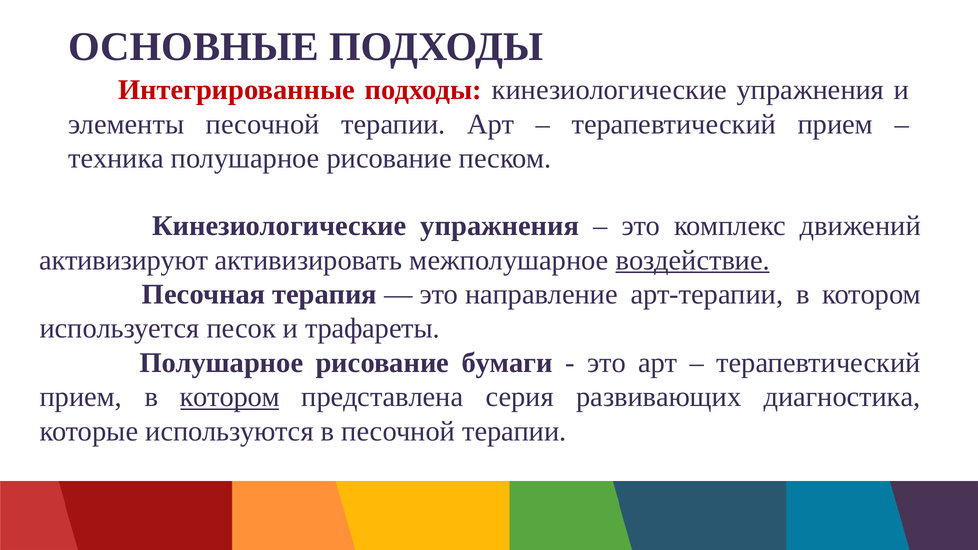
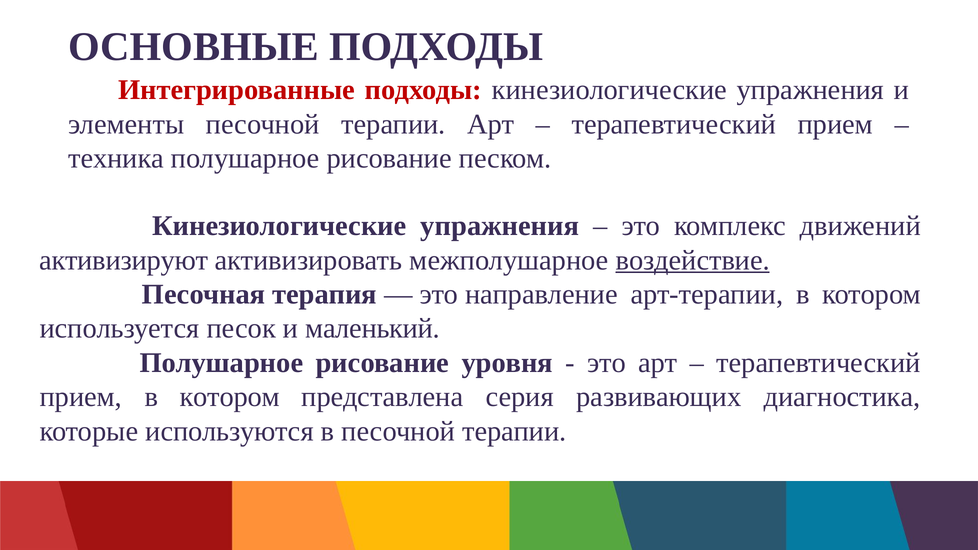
трафареты: трафареты -> маленький
бумаги: бумаги -> уровня
котором at (230, 397) underline: present -> none
